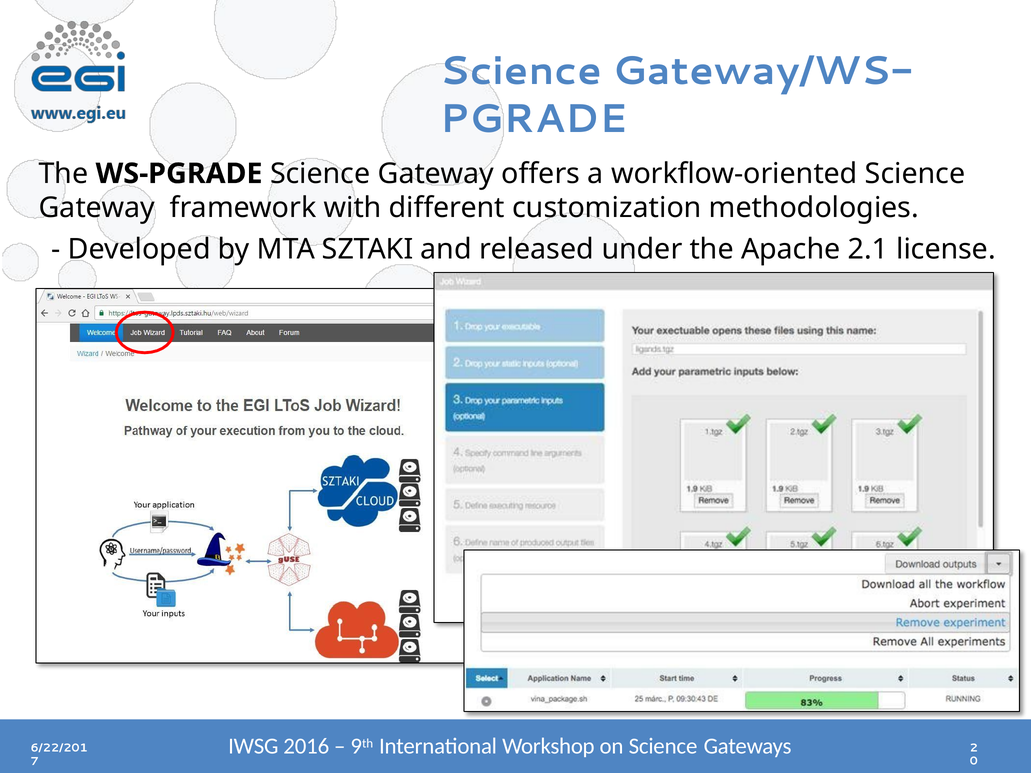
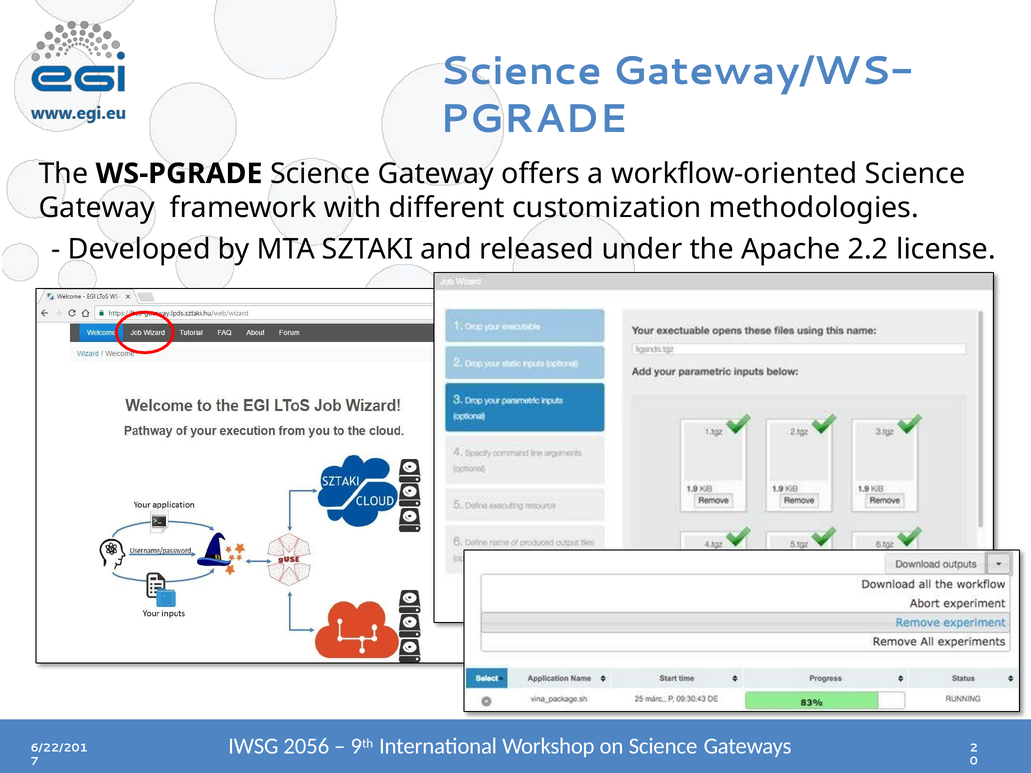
2.1: 2.1 -> 2.2
2016: 2016 -> 2056
